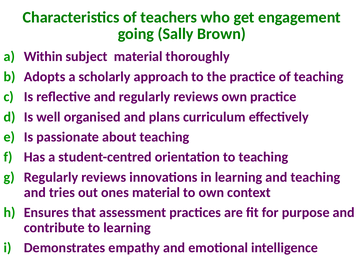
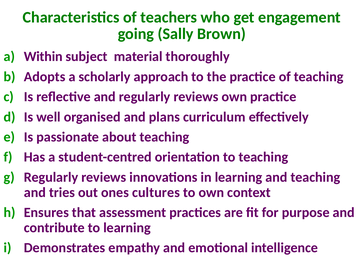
ones material: material -> cultures
